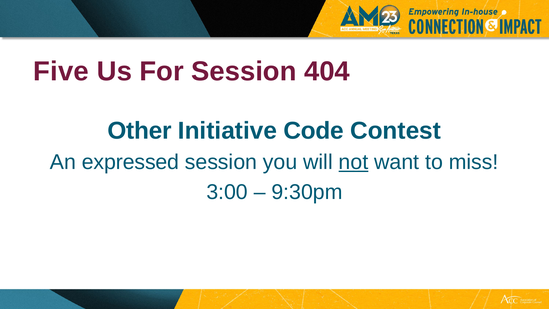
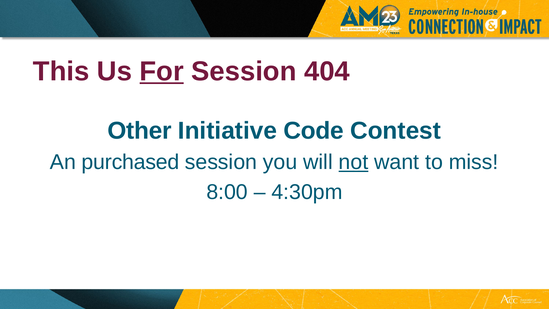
Five: Five -> This
For underline: none -> present
expressed: expressed -> purchased
3:00: 3:00 -> 8:00
9:30pm: 9:30pm -> 4:30pm
